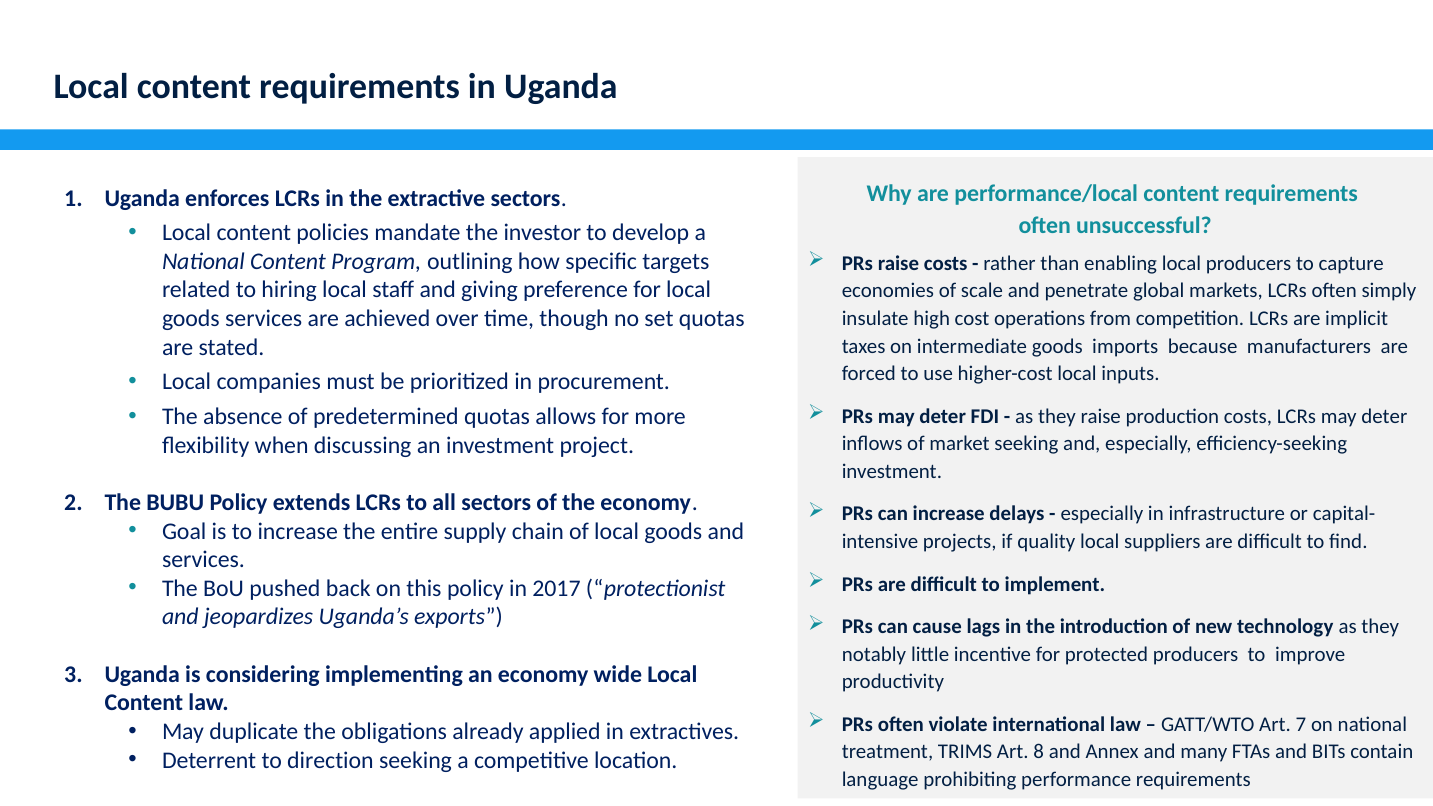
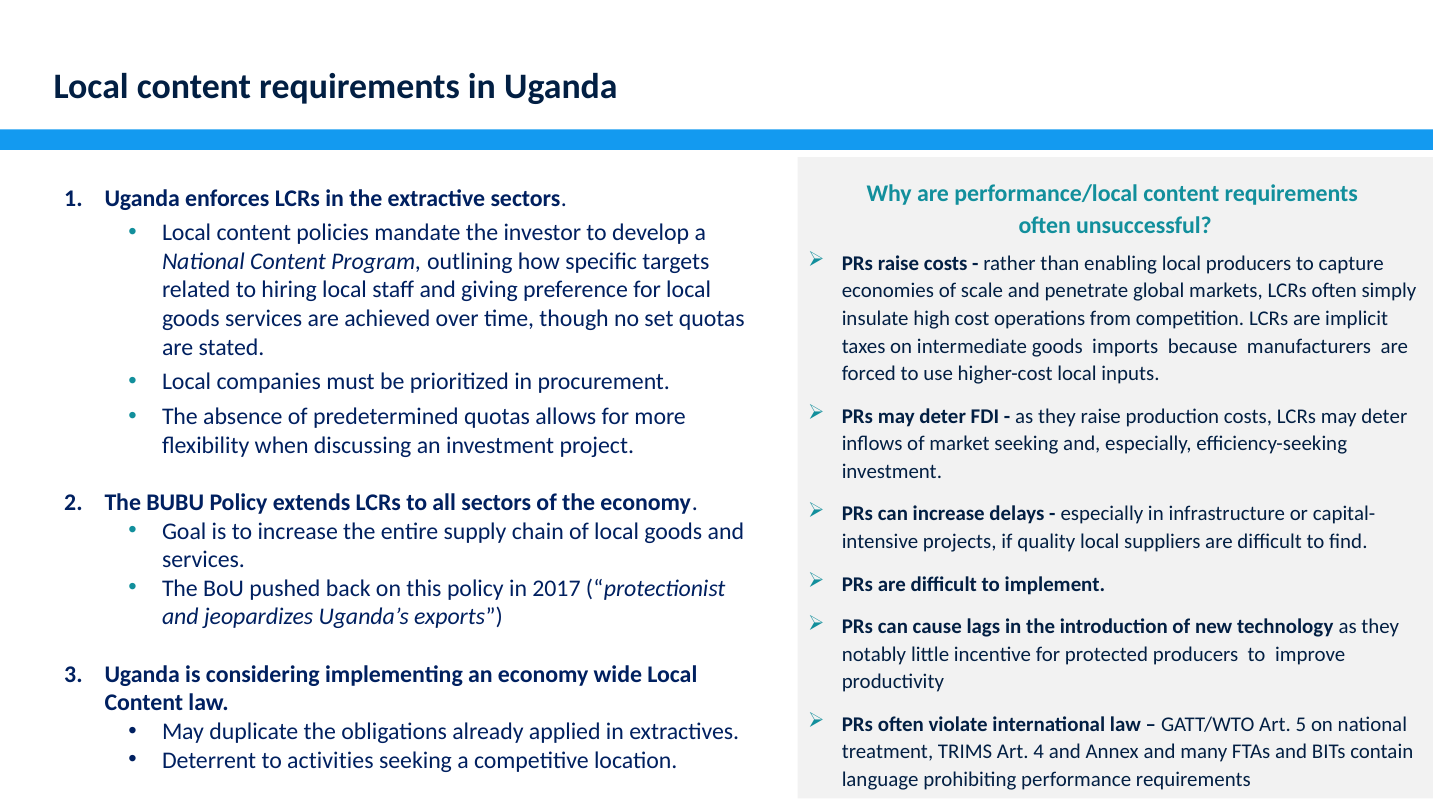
7: 7 -> 5
8: 8 -> 4
direction: direction -> activities
